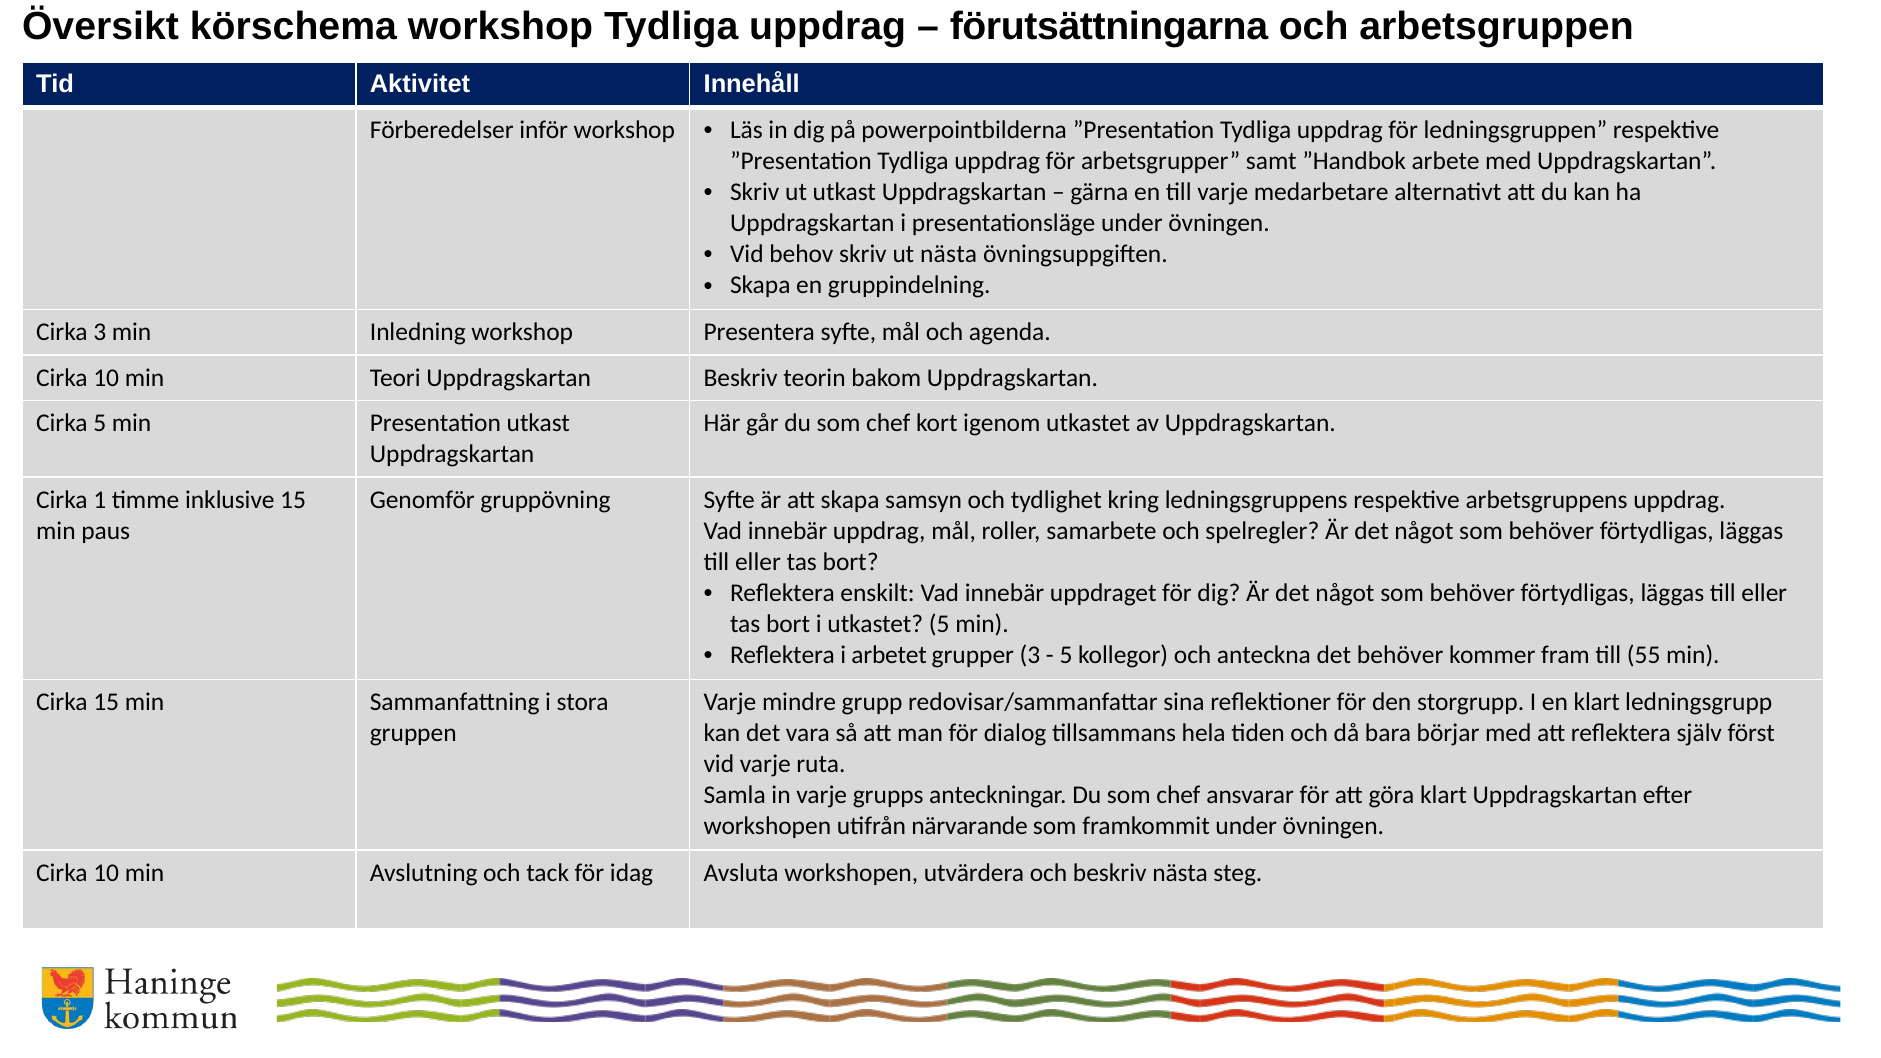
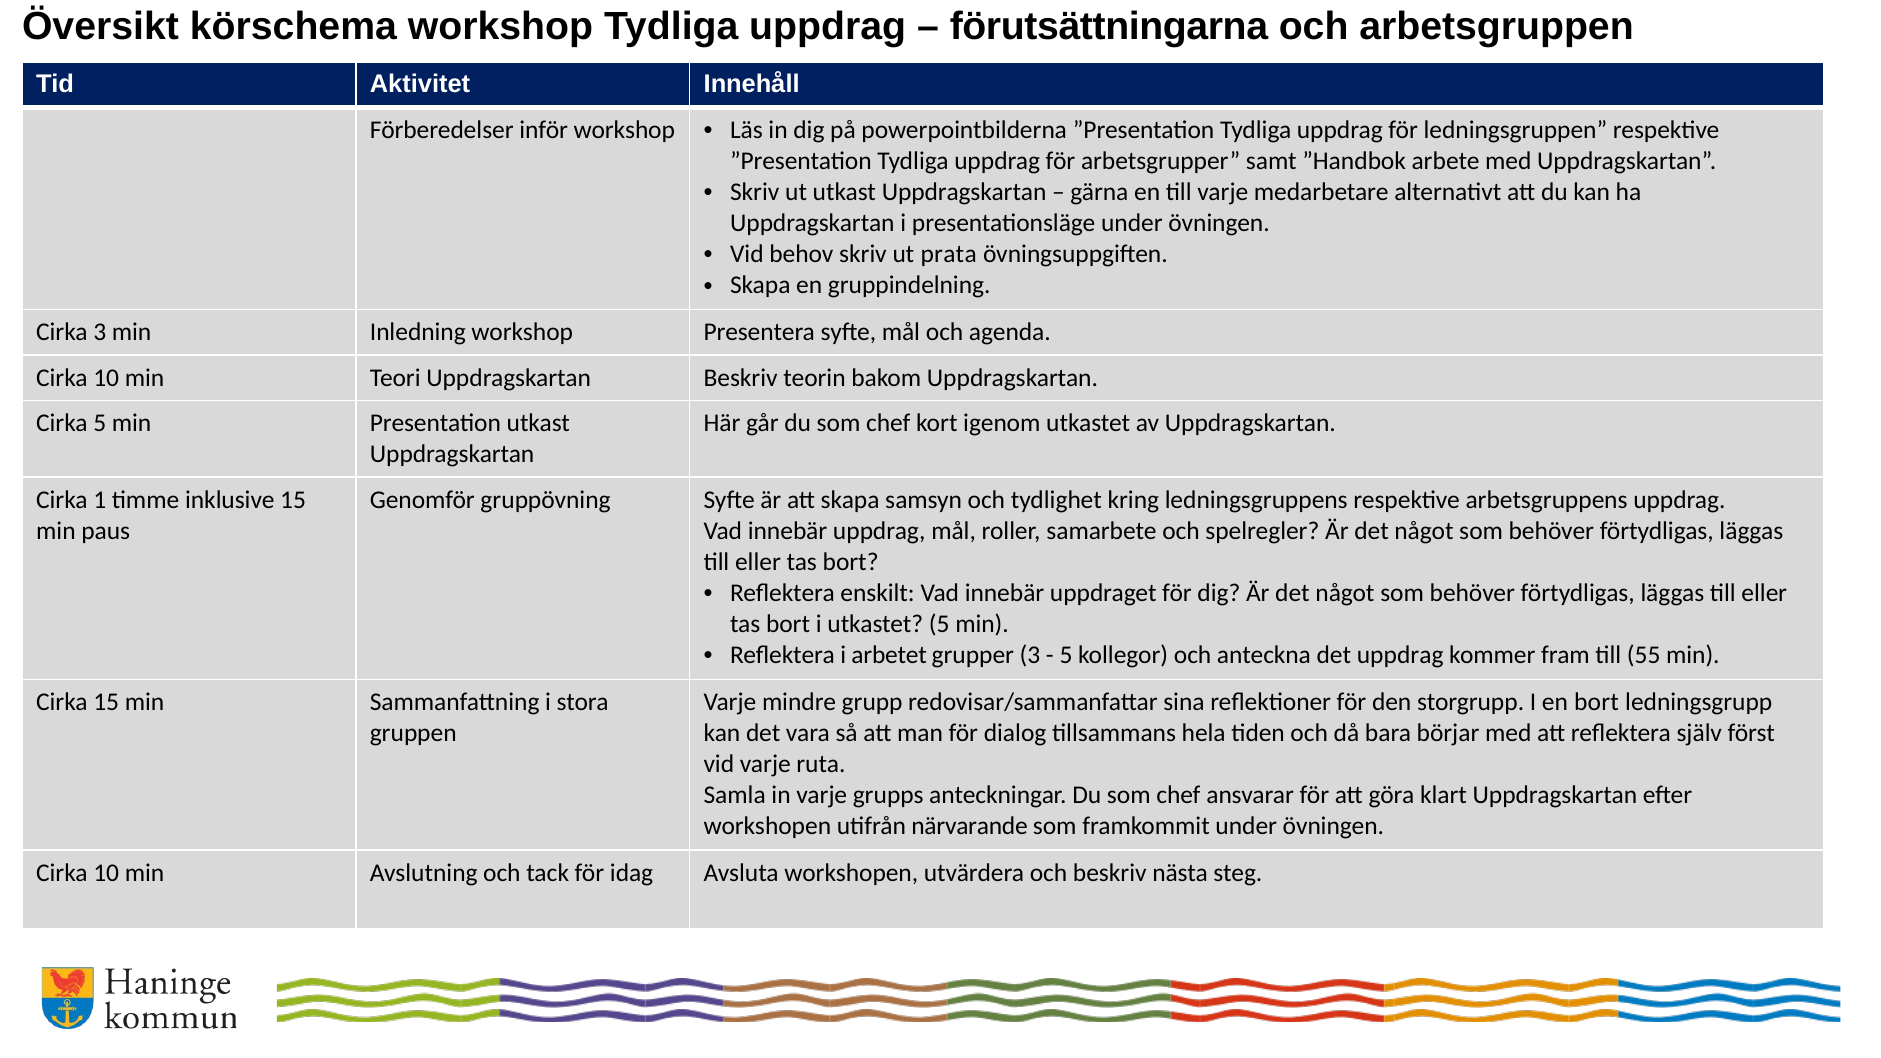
ut nästa: nästa -> prata
det behöver: behöver -> uppdrag
en klart: klart -> bort
